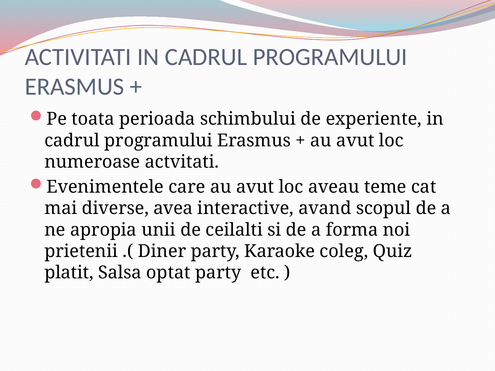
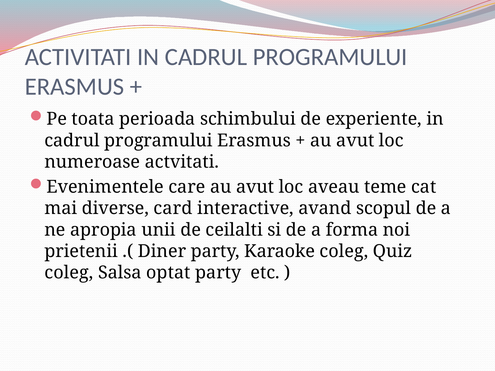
avea: avea -> card
platit at (69, 273): platit -> coleg
